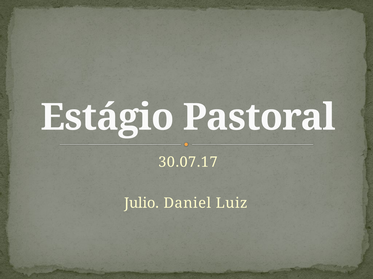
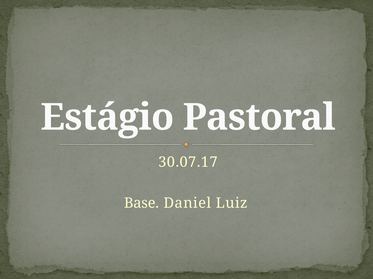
Julio: Julio -> Base
